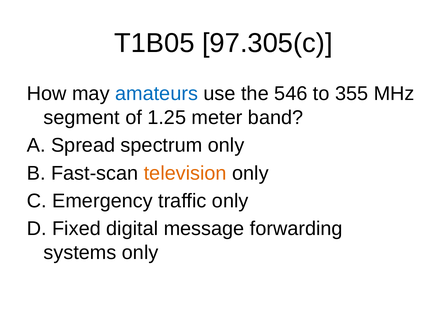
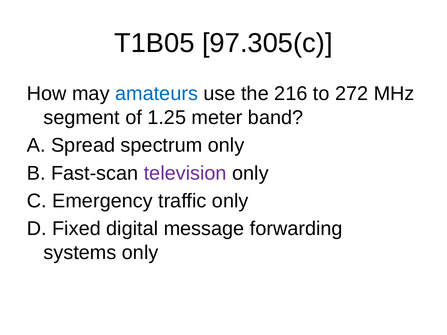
546: 546 -> 216
355: 355 -> 272
television colour: orange -> purple
